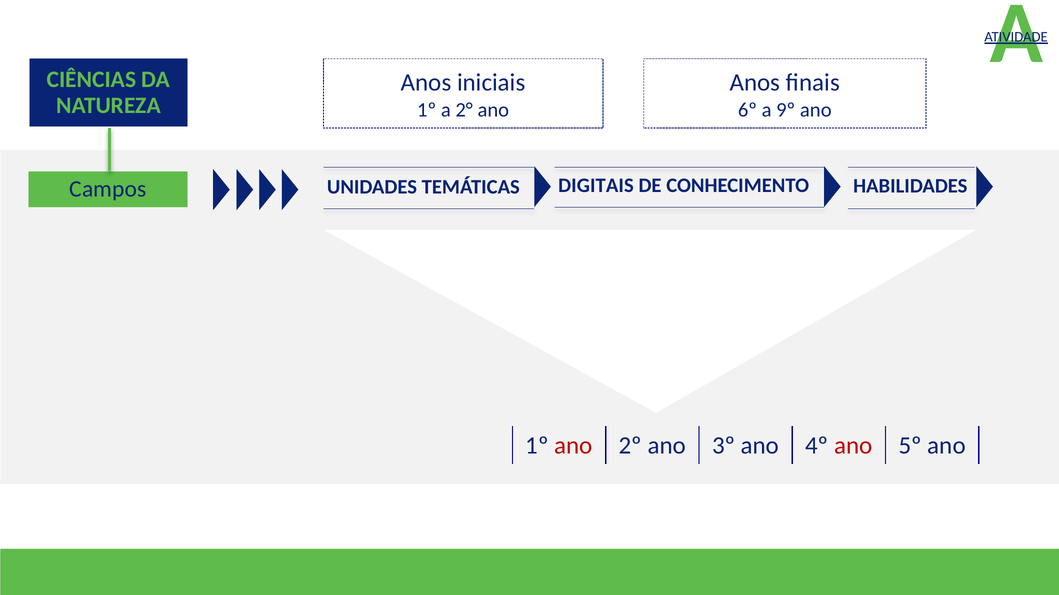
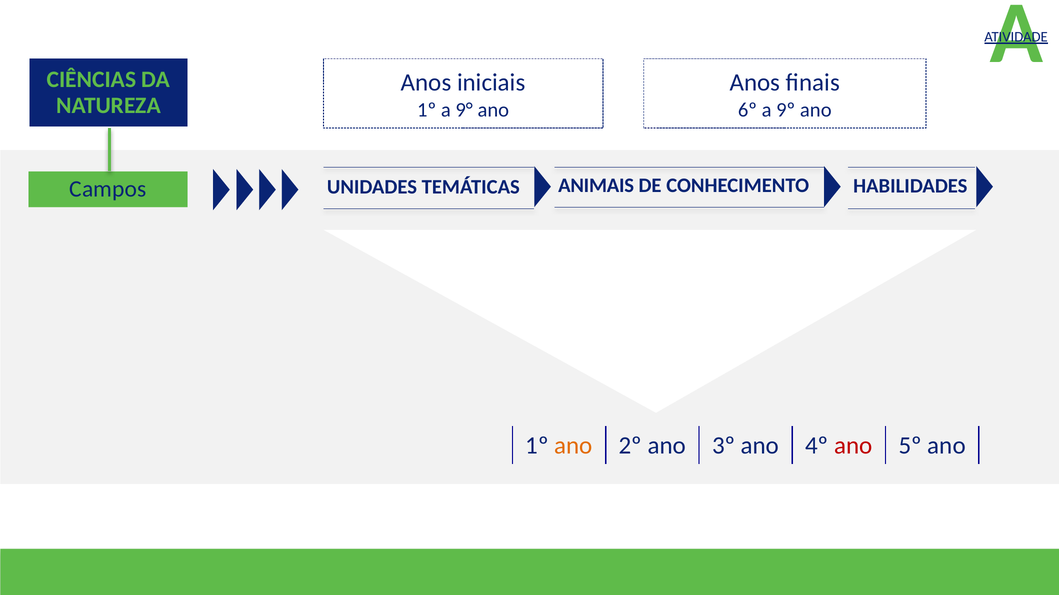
2°: 2° -> 9°
DIGITAIS: DIGITAIS -> ANIMAIS
ano at (574, 446) colour: red -> orange
